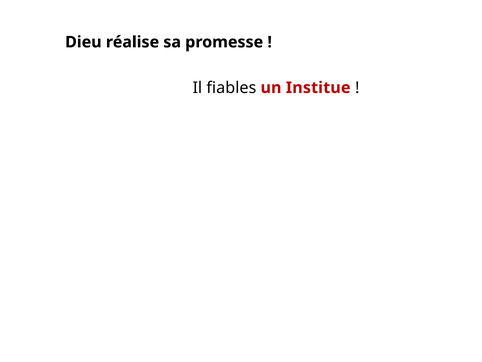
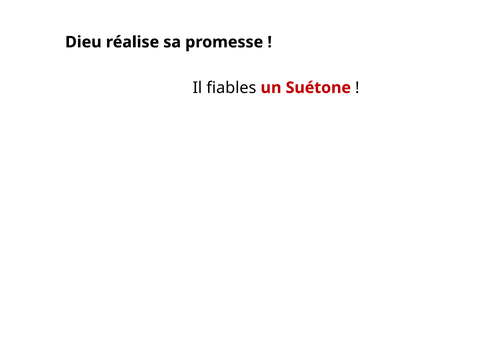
Institue: Institue -> Suétone
